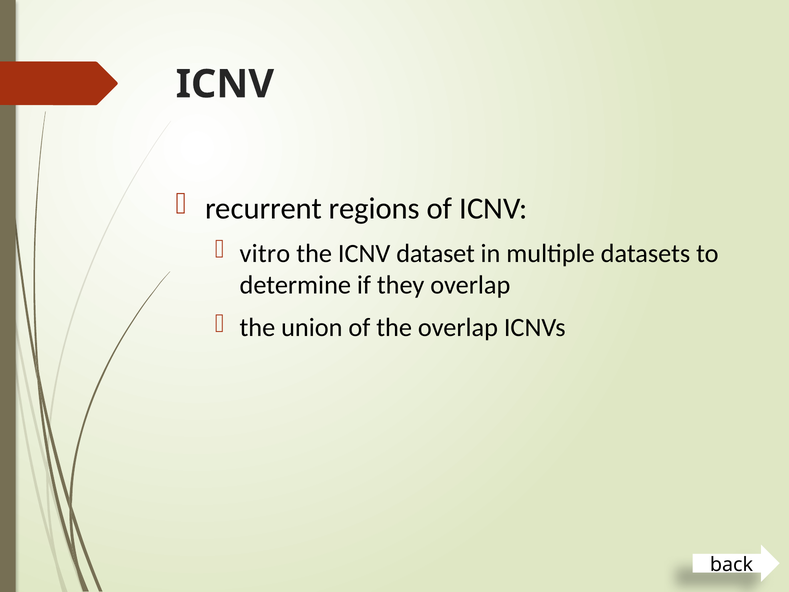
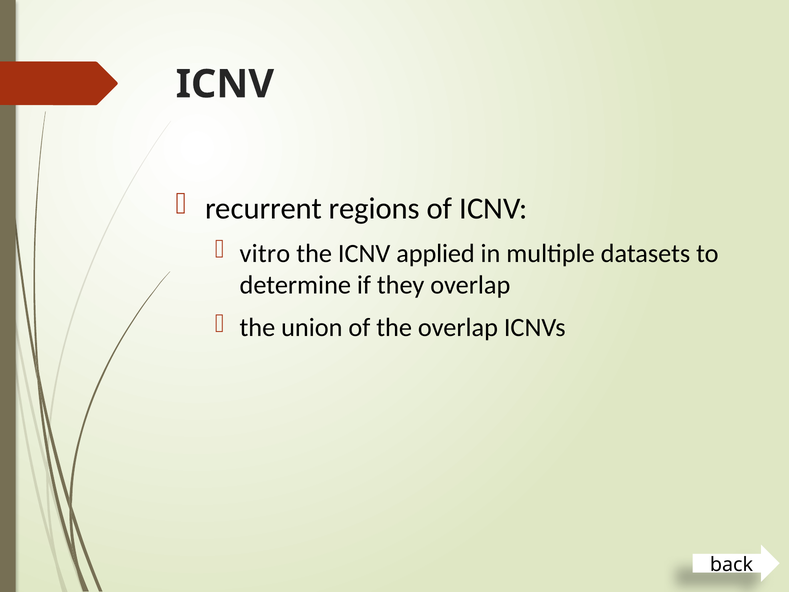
dataset: dataset -> applied
